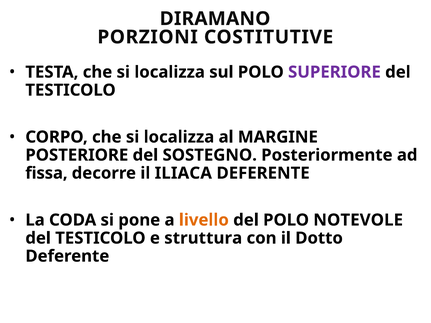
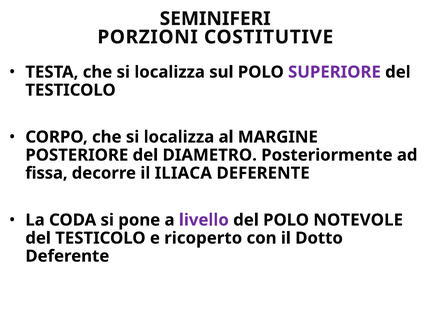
DIRAMANO: DIRAMANO -> SEMINIFERI
SOSTEGNO: SOSTEGNO -> DIAMETRO
livello colour: orange -> purple
struttura: struttura -> ricoperto
